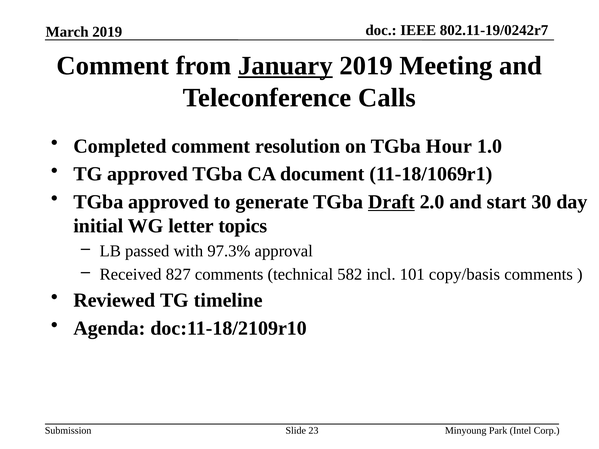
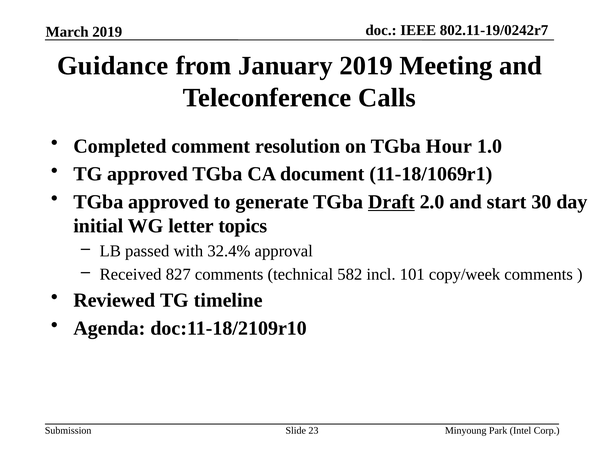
Comment at (113, 66): Comment -> Guidance
January underline: present -> none
97.3%: 97.3% -> 32.4%
copy/basis: copy/basis -> copy/week
